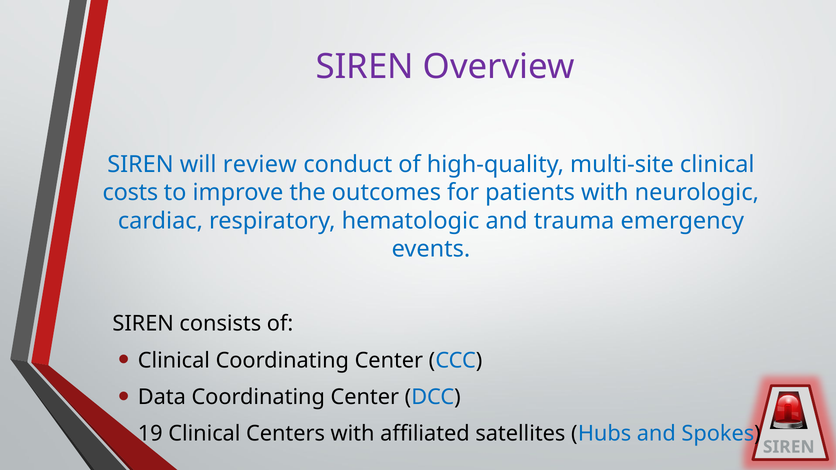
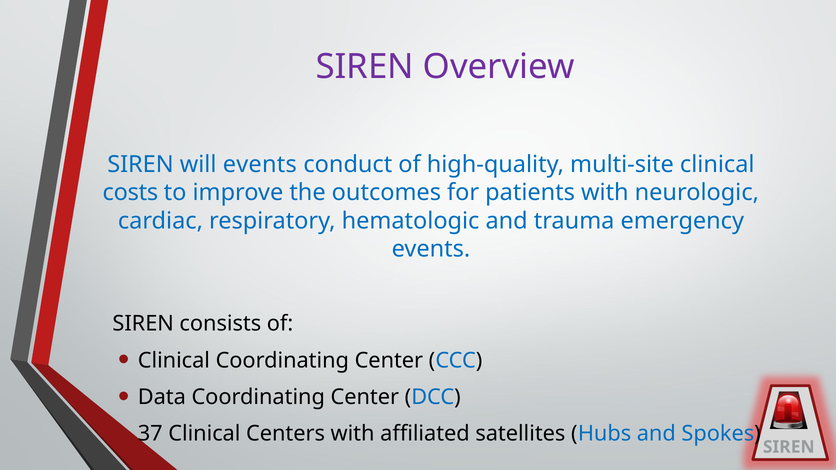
will review: review -> events
19: 19 -> 37
